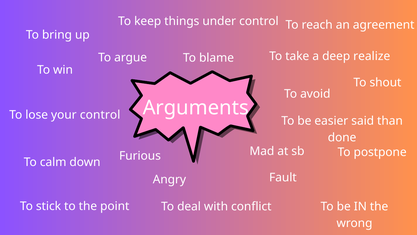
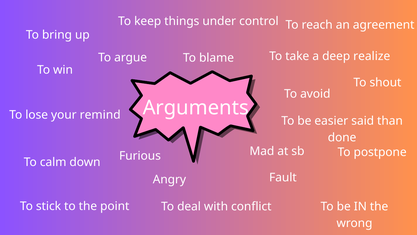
your control: control -> remind
